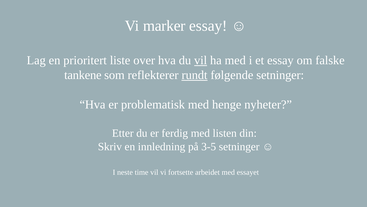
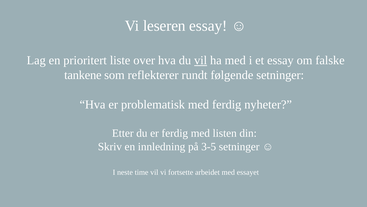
marker: marker -> leseren
rundt underline: present -> none
med henge: henge -> ferdig
